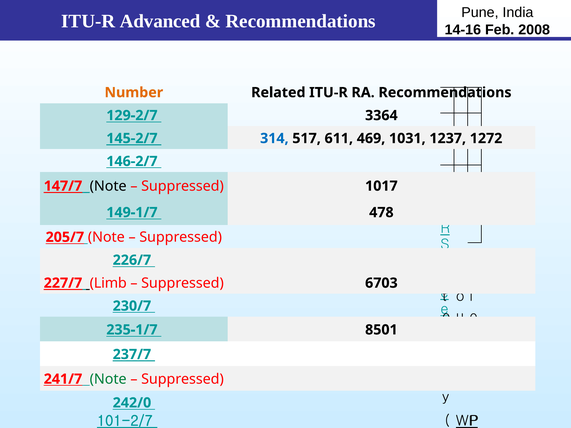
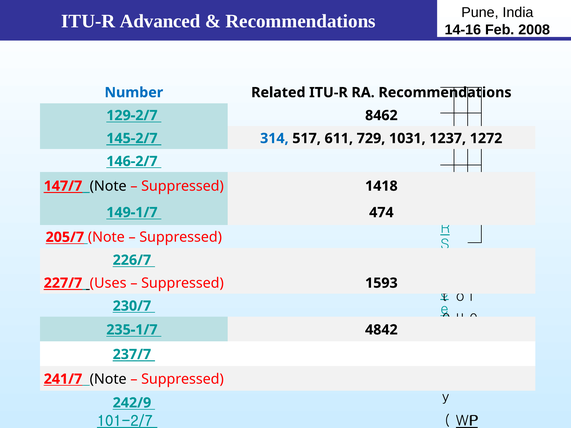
Number at (134, 93) colour: orange -> blue
3364: 3364 -> 8462
469: 469 -> 729
1017: 1017 -> 1418
478: 478 -> 474
Limb: Limb -> Uses
6703: 6703 -> 1593
8501: 8501 -> 4842
Note at (108, 379) colour: green -> black
242/0: 242/0 -> 242/9
